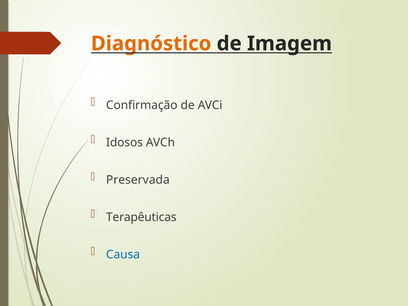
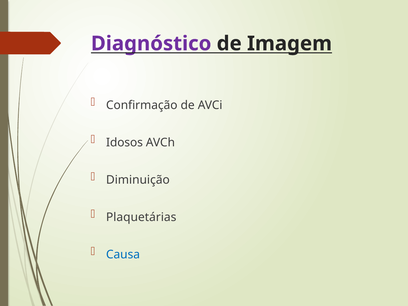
Diagnóstico colour: orange -> purple
Preservada: Preservada -> Diminuição
Terapêuticas: Terapêuticas -> Plaquetárias
